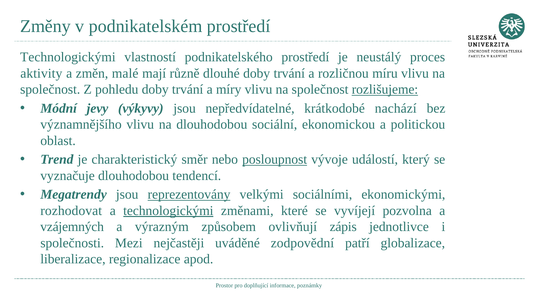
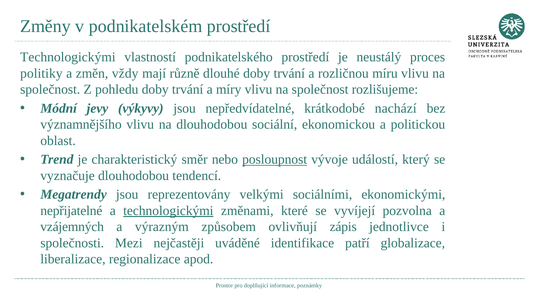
aktivity: aktivity -> politiky
malé: malé -> vždy
rozlišujeme underline: present -> none
reprezentovány underline: present -> none
rozhodovat: rozhodovat -> nepřijatelné
zodpovědní: zodpovědní -> identifikace
